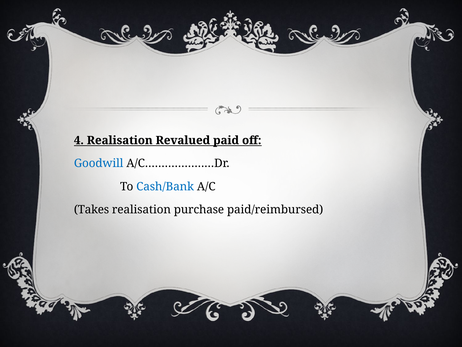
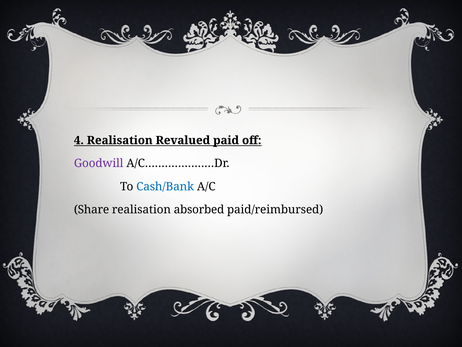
Goodwill colour: blue -> purple
Takes: Takes -> Share
purchase: purchase -> absorbed
